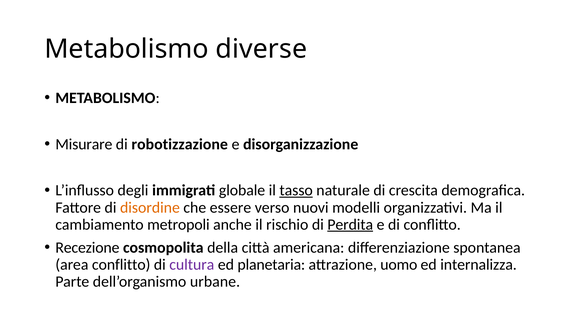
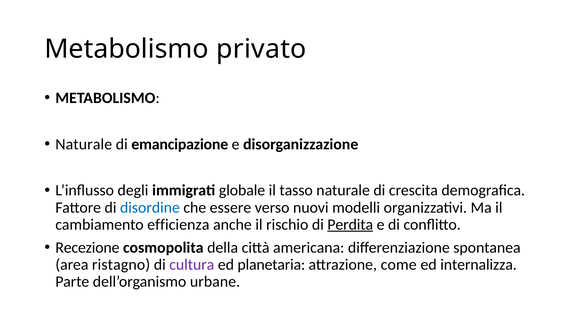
diverse: diverse -> privato
Misurare at (84, 144): Misurare -> Naturale
robotizzazione: robotizzazione -> emancipazione
tasso underline: present -> none
disordine colour: orange -> blue
metropoli: metropoli -> efficienza
area conflitto: conflitto -> ristagno
uomo: uomo -> come
